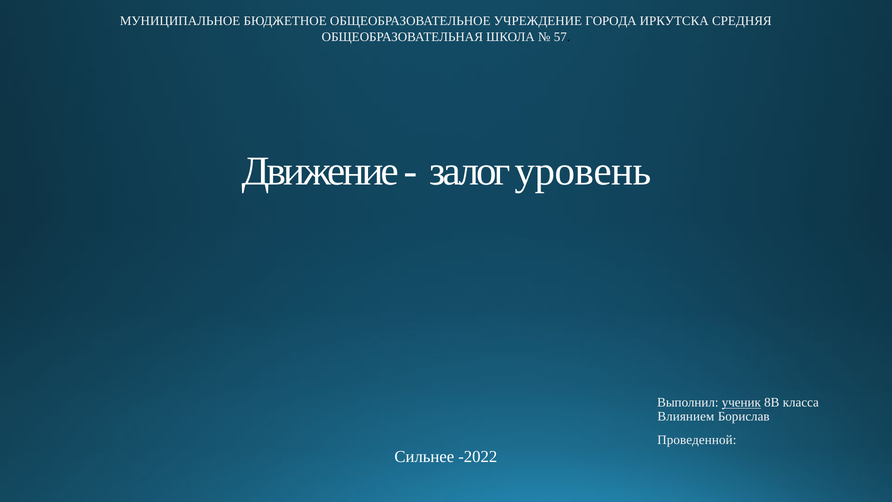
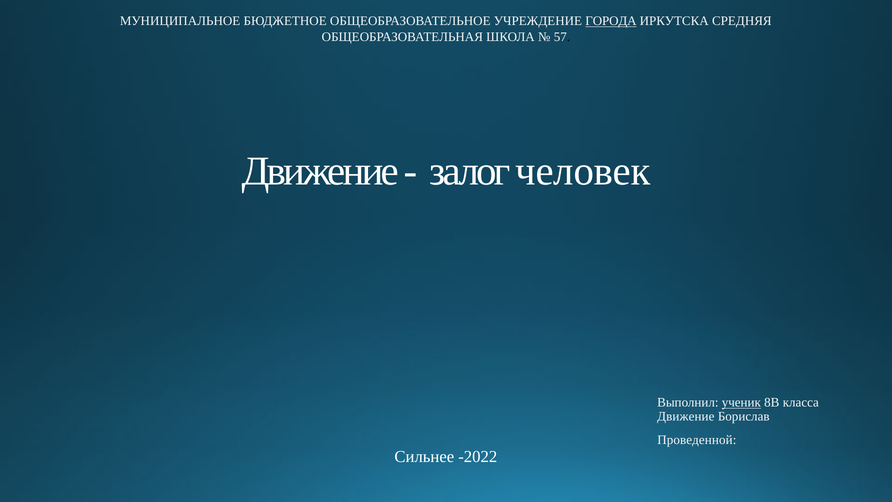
ГОРОДА underline: none -> present
уровень: уровень -> человек
Влиянием at (686, 416): Влиянием -> Движение
